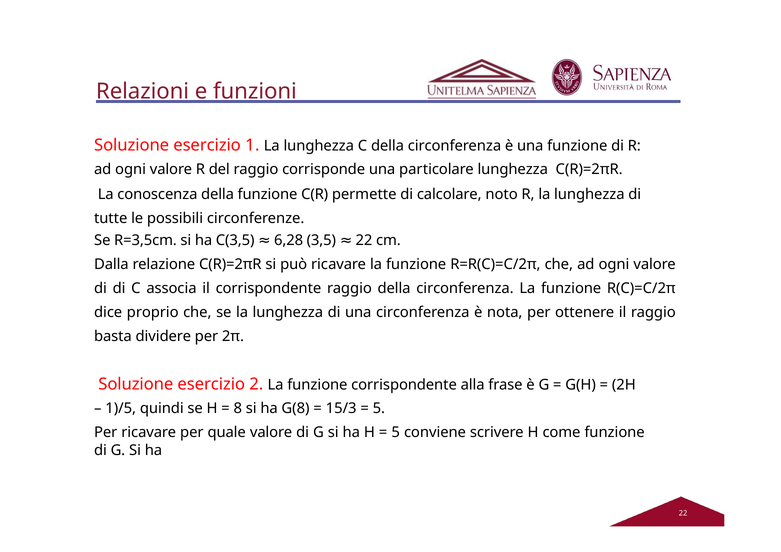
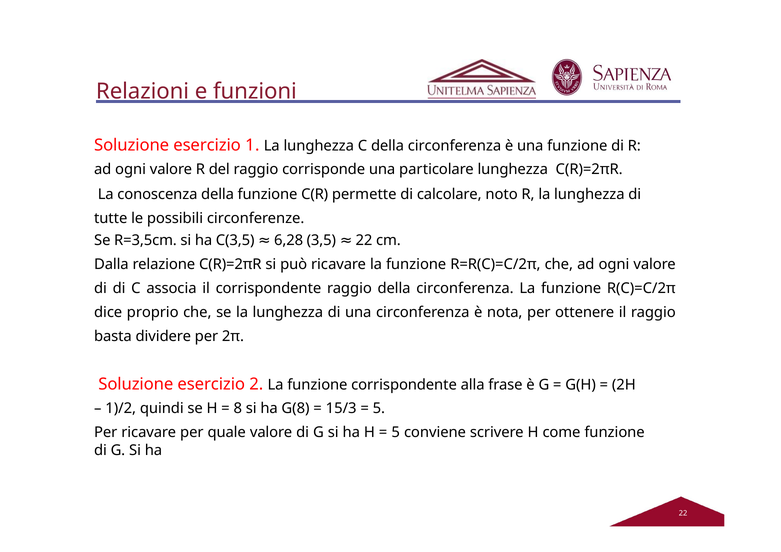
1)/5: 1)/5 -> 1)/2
